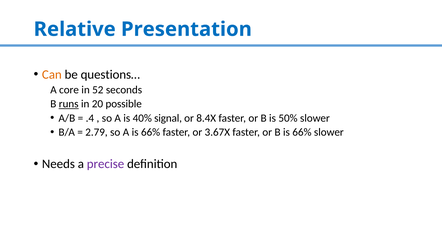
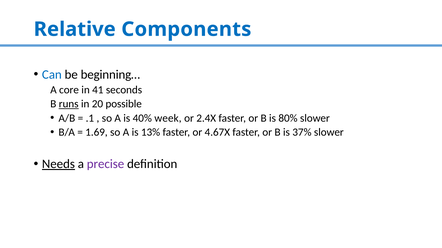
Presentation: Presentation -> Components
Can colour: orange -> blue
questions…: questions… -> beginning…
52: 52 -> 41
.4: .4 -> .1
signal: signal -> week
8.4X: 8.4X -> 2.4X
50%: 50% -> 80%
2.79: 2.79 -> 1.69
A is 66%: 66% -> 13%
3.67X: 3.67X -> 4.67X
B is 66%: 66% -> 37%
Needs underline: none -> present
